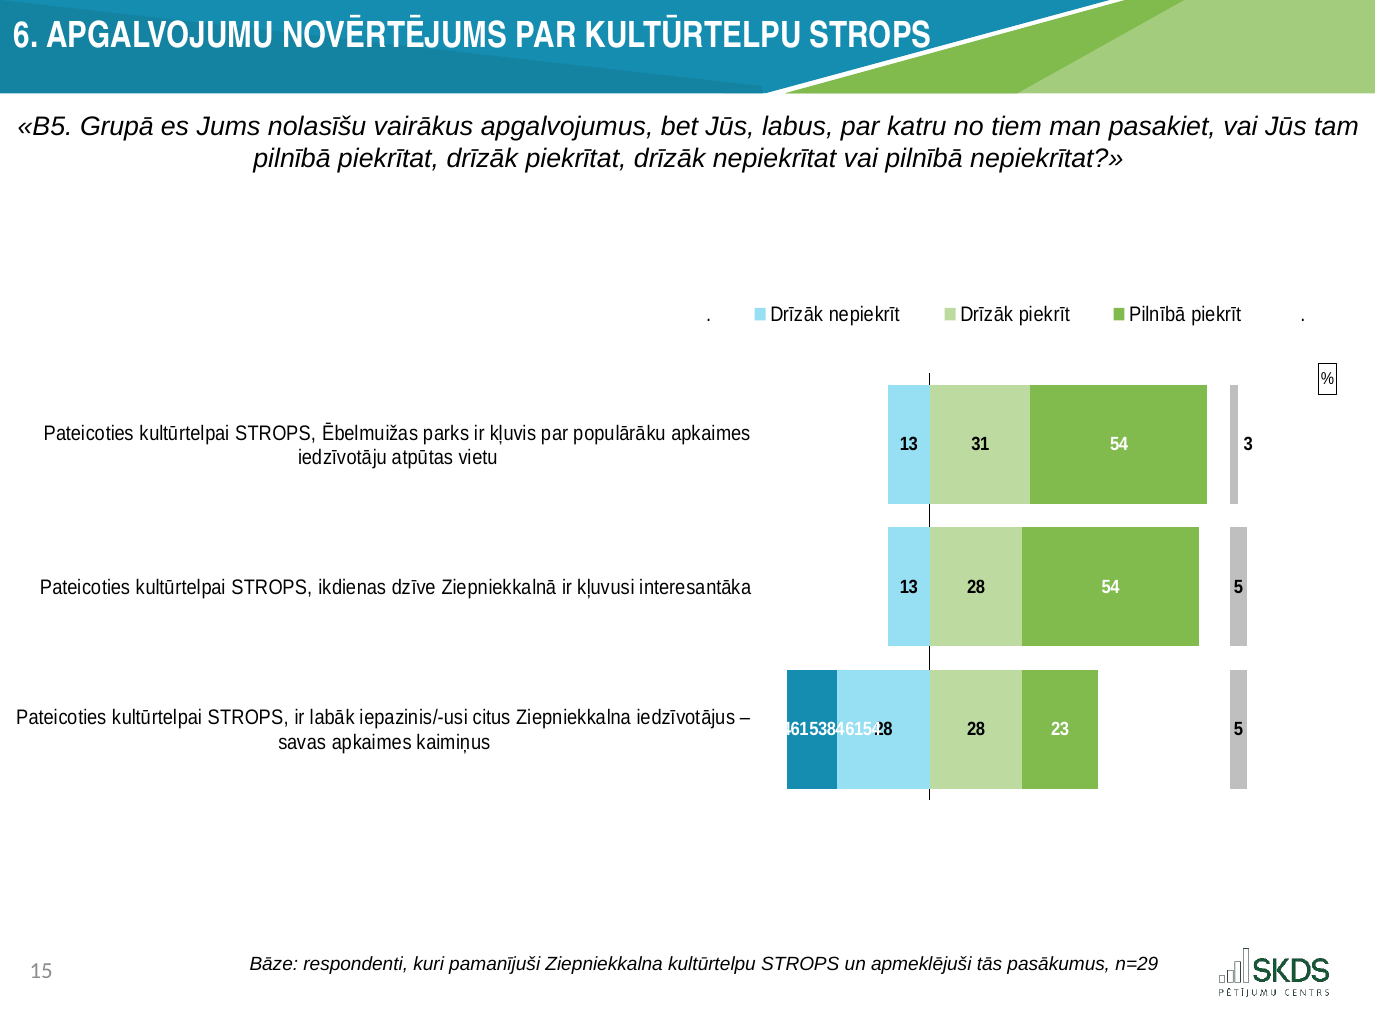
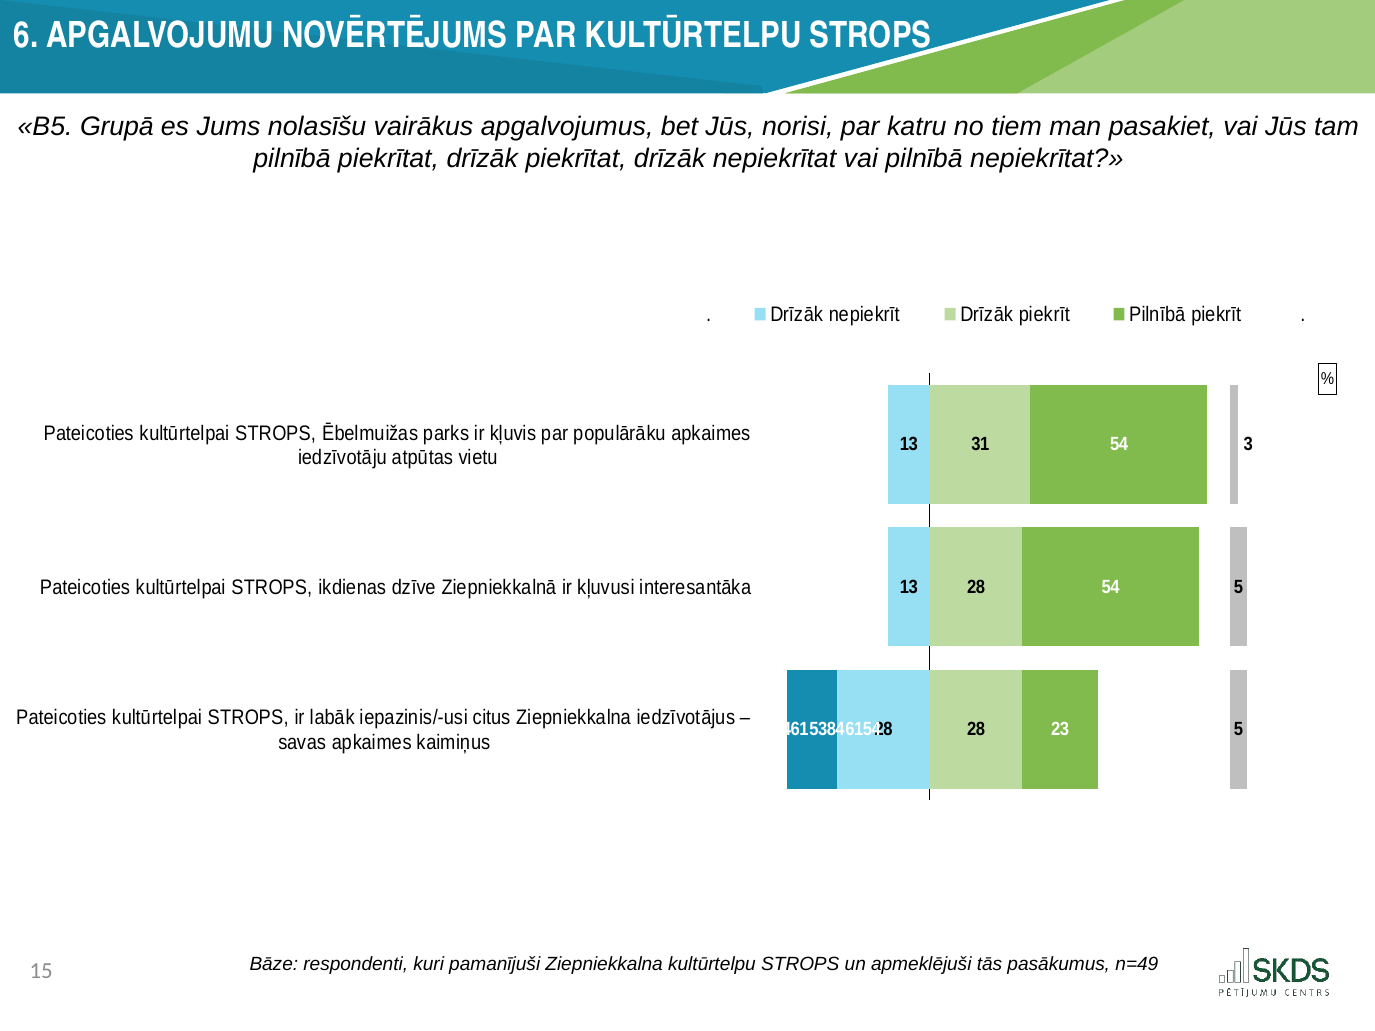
labus: labus -> norisi
n=29: n=29 -> n=49
